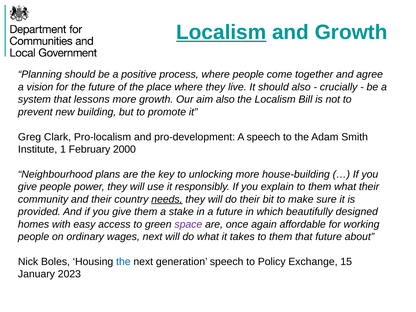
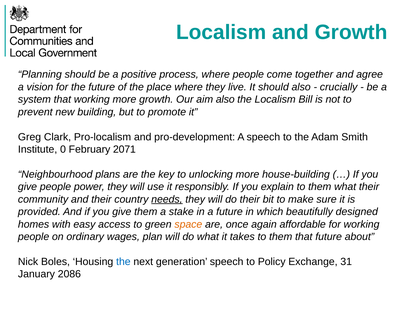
Localism at (221, 32) underline: present -> none
that lessons: lessons -> working
1: 1 -> 0
2000: 2000 -> 2071
space colour: purple -> orange
wages next: next -> plan
15: 15 -> 31
2023: 2023 -> 2086
